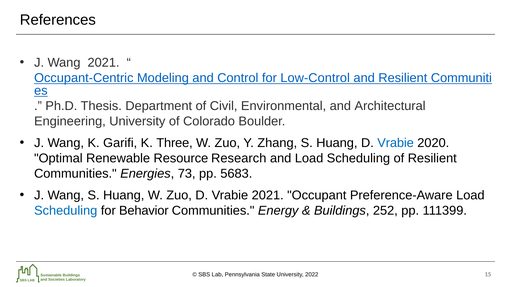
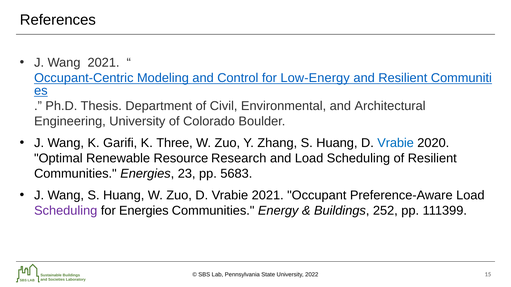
Low-Control: Low-Control -> Low-Energy
73: 73 -> 23
Scheduling at (66, 211) colour: blue -> purple
for Behavior: Behavior -> Energies
